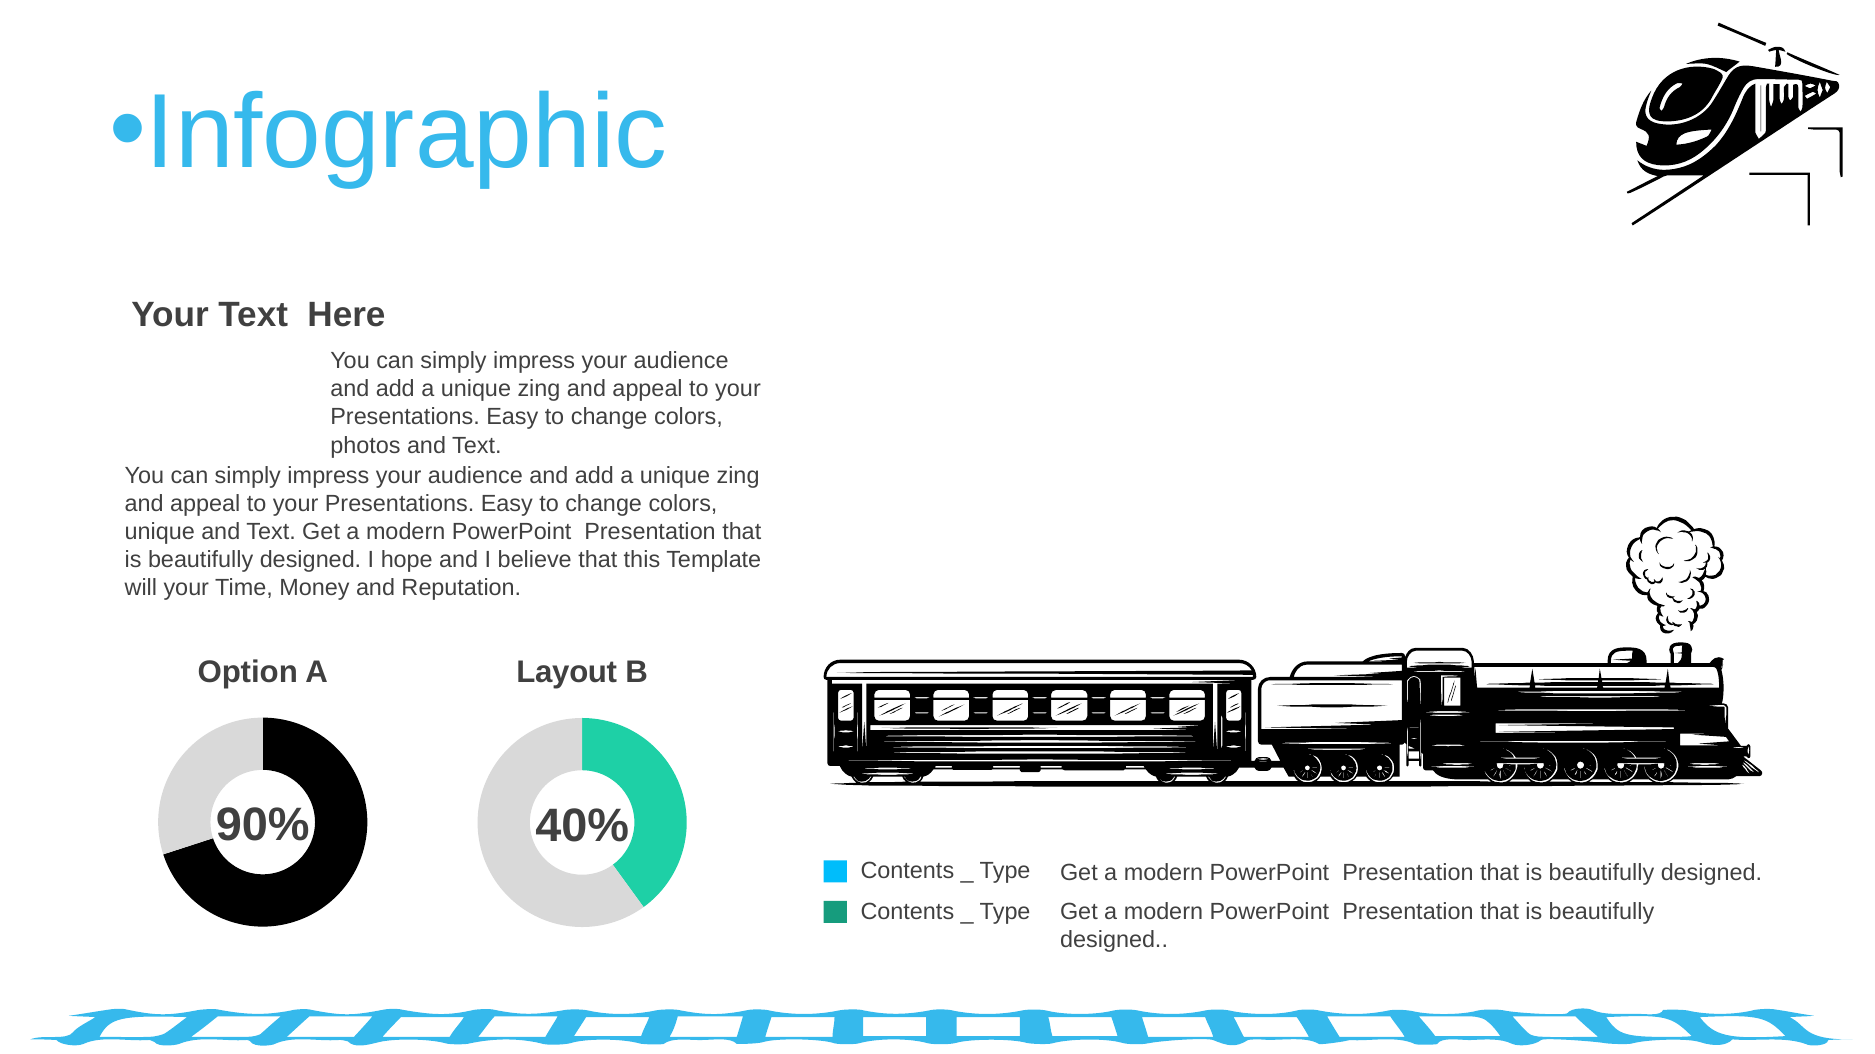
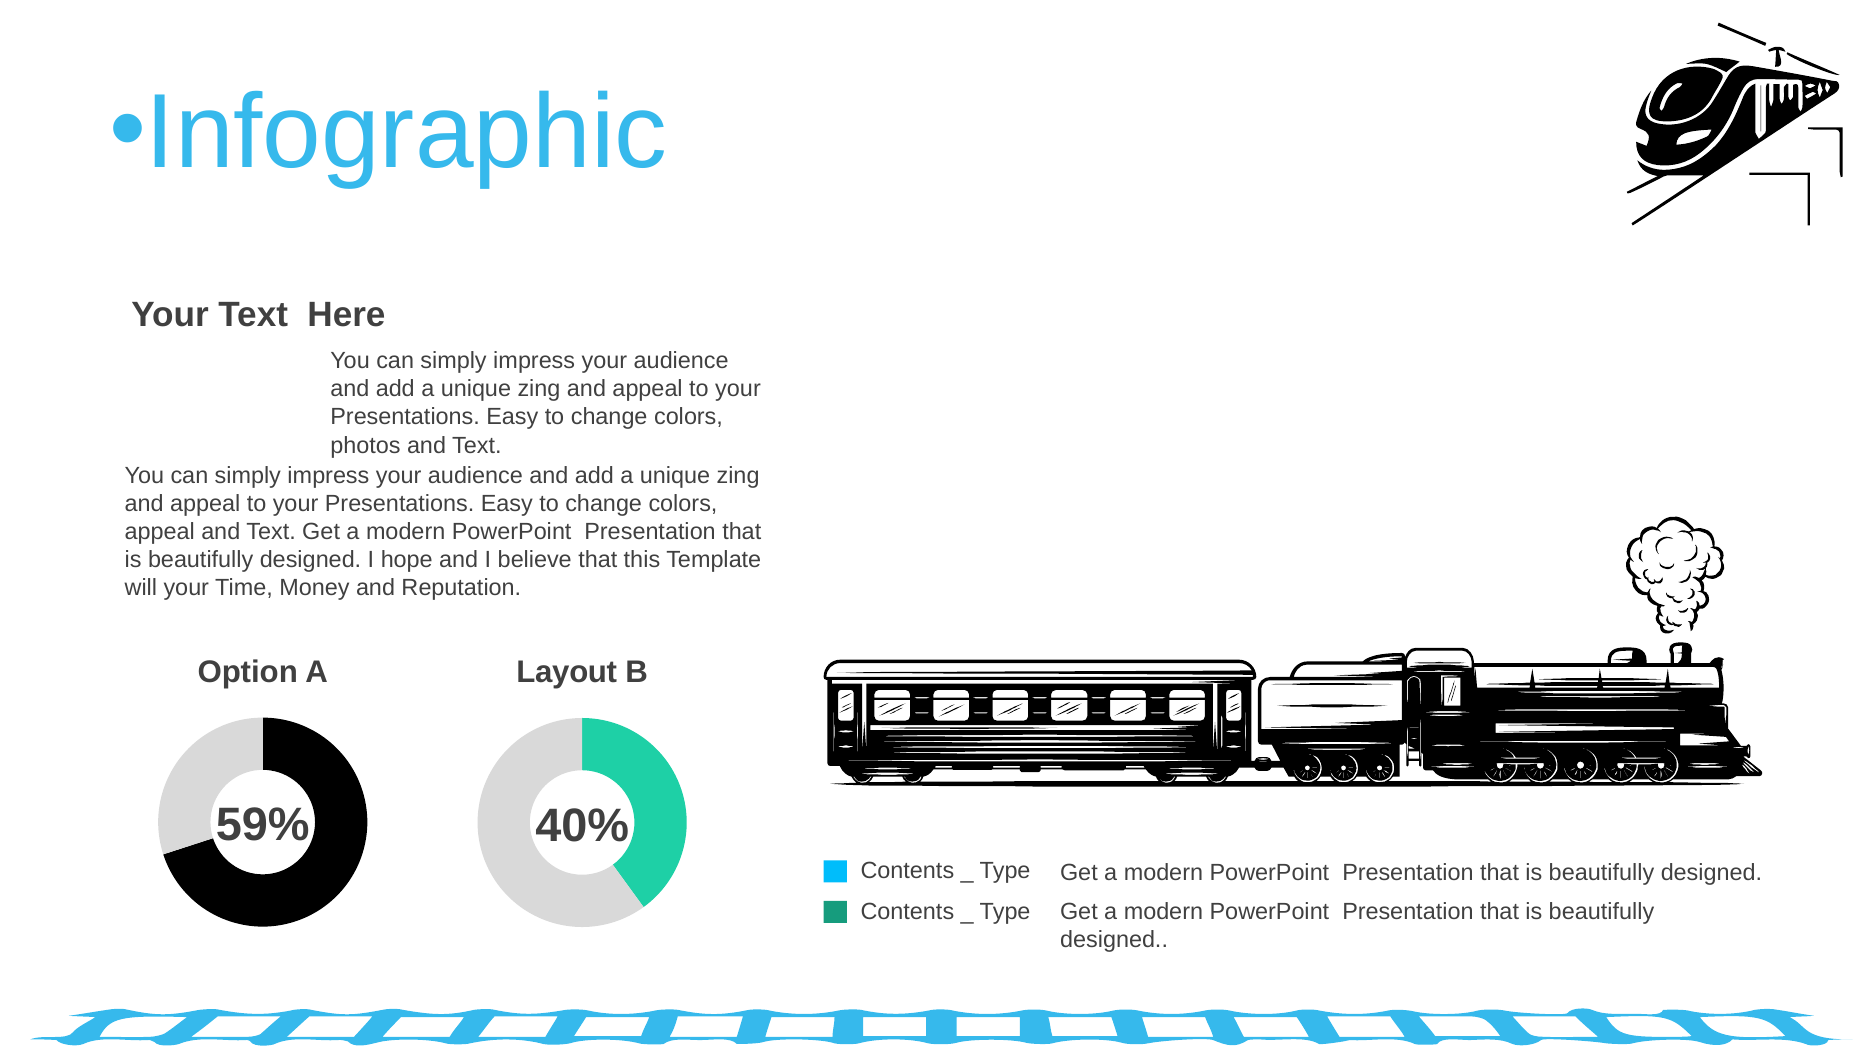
unique at (160, 532): unique -> appeal
90%: 90% -> 59%
